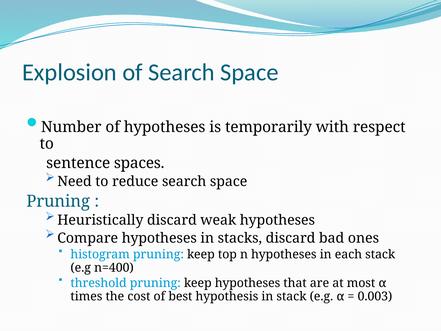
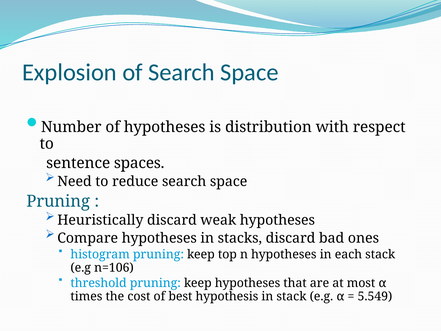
temporarily: temporarily -> distribution
n=400: n=400 -> n=106
0.003: 0.003 -> 5.549
